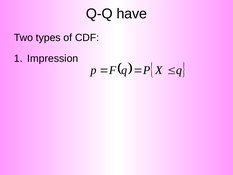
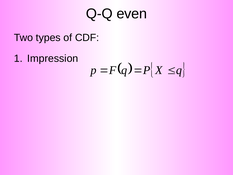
have: have -> even
